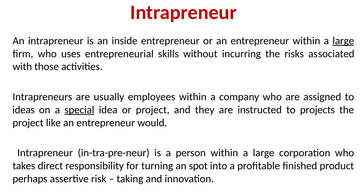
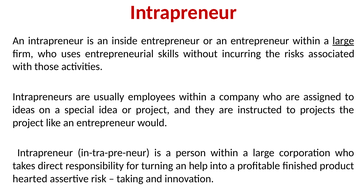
special underline: present -> none
spot: spot -> help
perhaps: perhaps -> hearted
